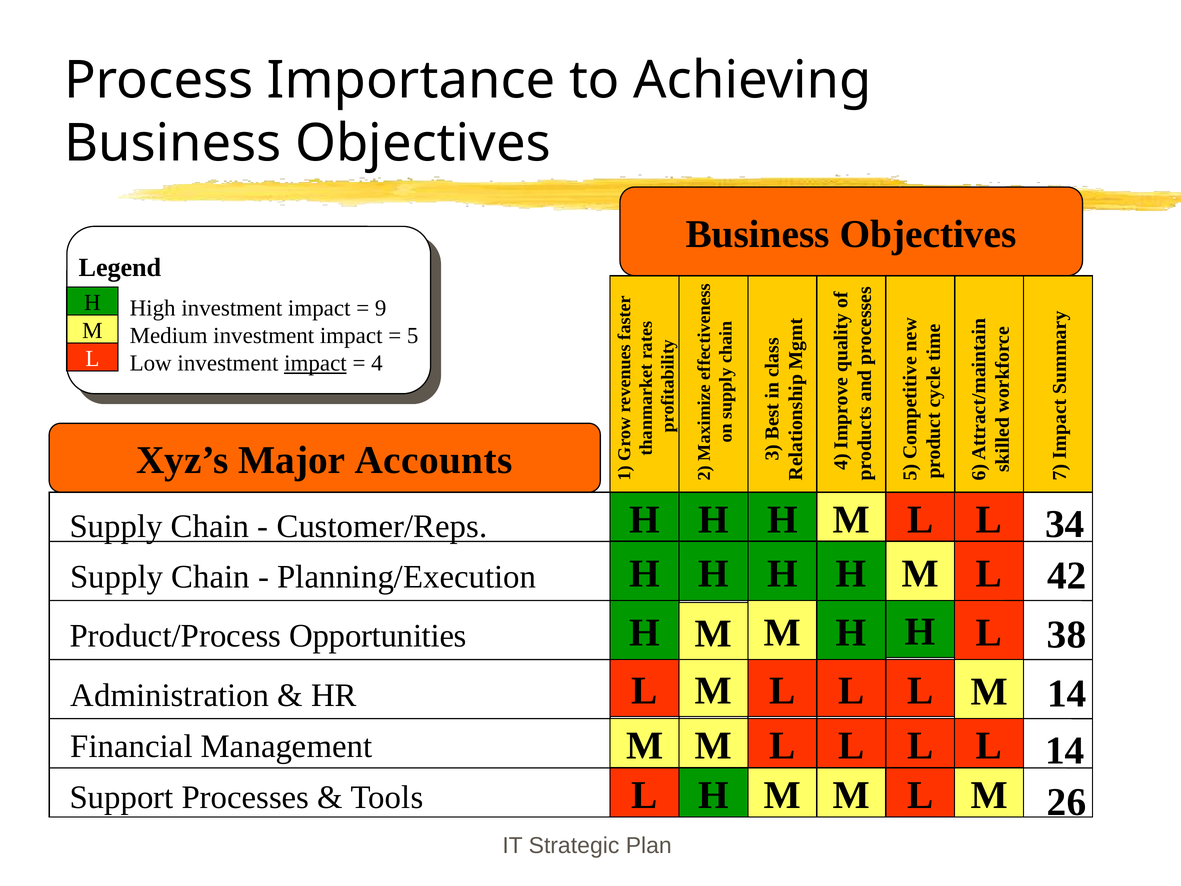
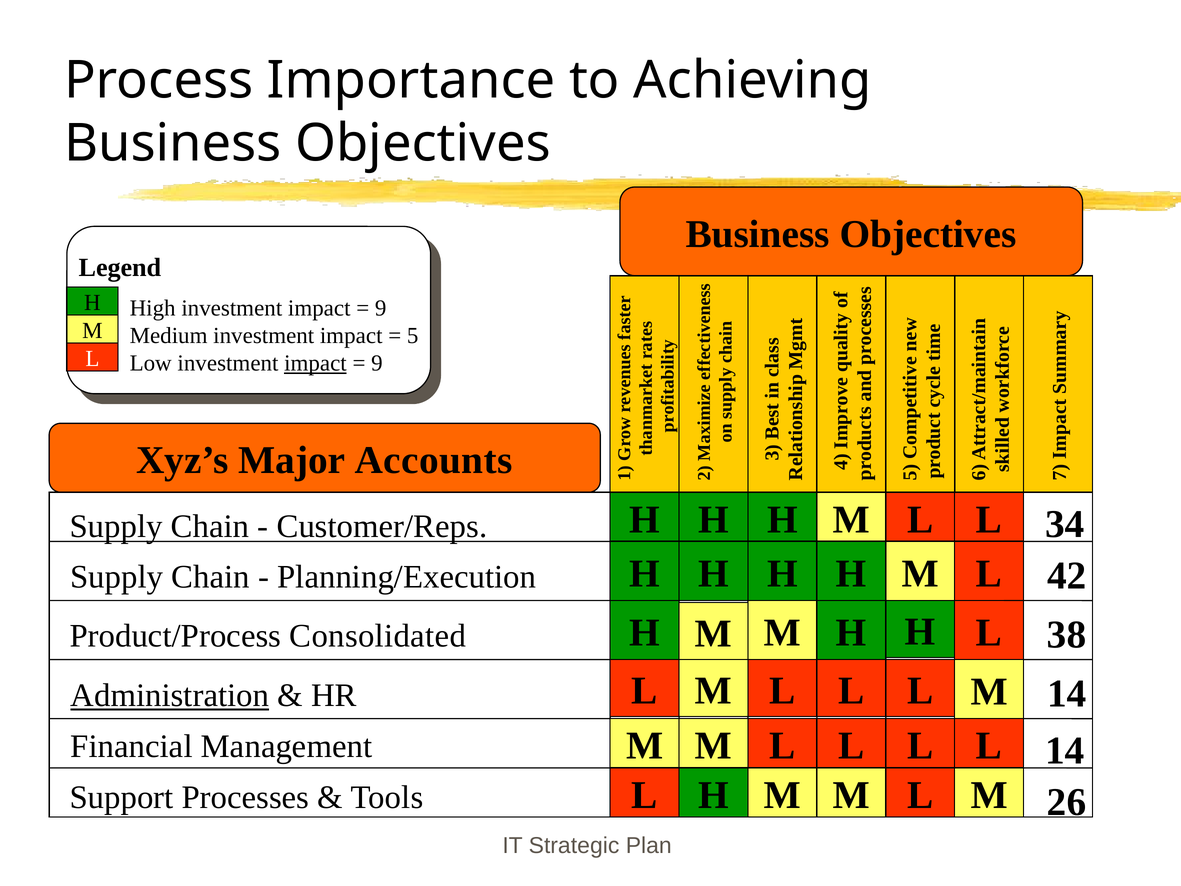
4 at (377, 363): 4 -> 9
Opportunities: Opportunities -> Consolidated
Administration underline: none -> present
